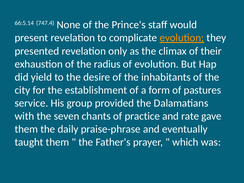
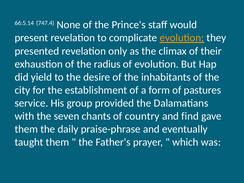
practice: practice -> country
rate: rate -> find
